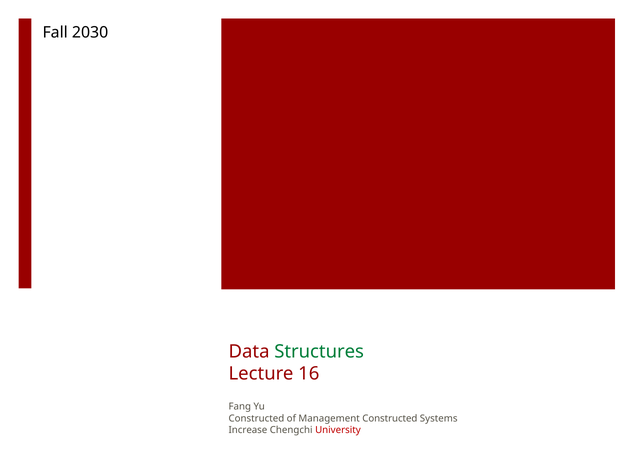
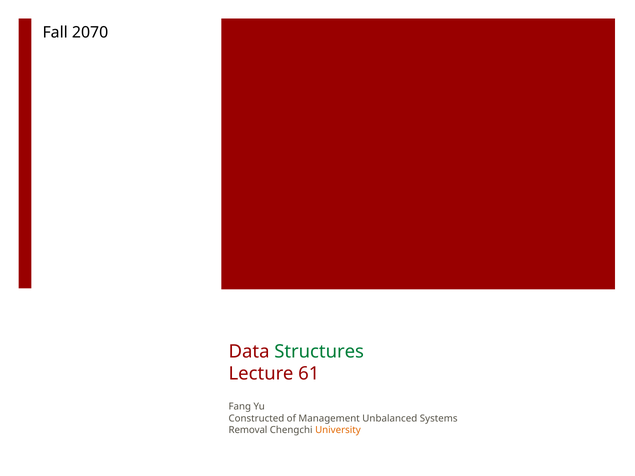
2030: 2030 -> 2070
16: 16 -> 61
Management Constructed: Constructed -> Unbalanced
Increase: Increase -> Removal
University colour: red -> orange
